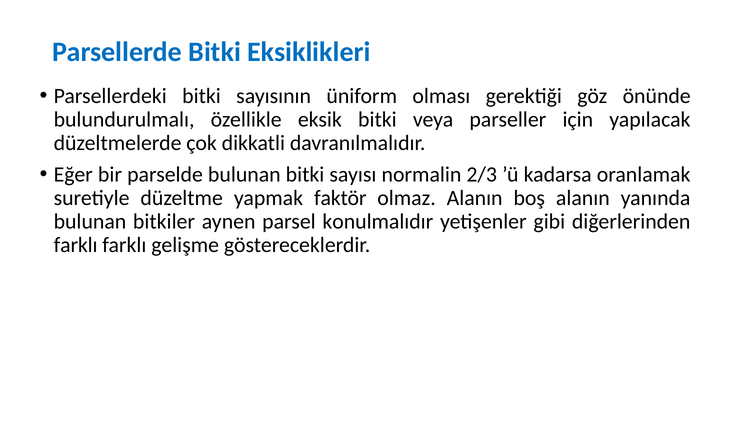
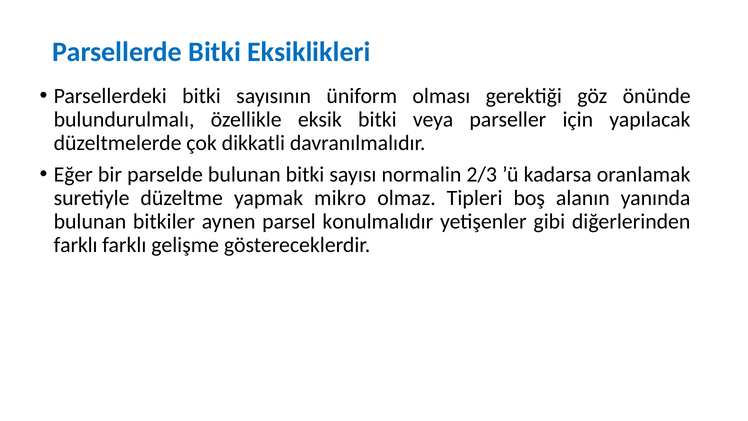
faktör: faktör -> mikro
olmaz Alanın: Alanın -> Tipleri
